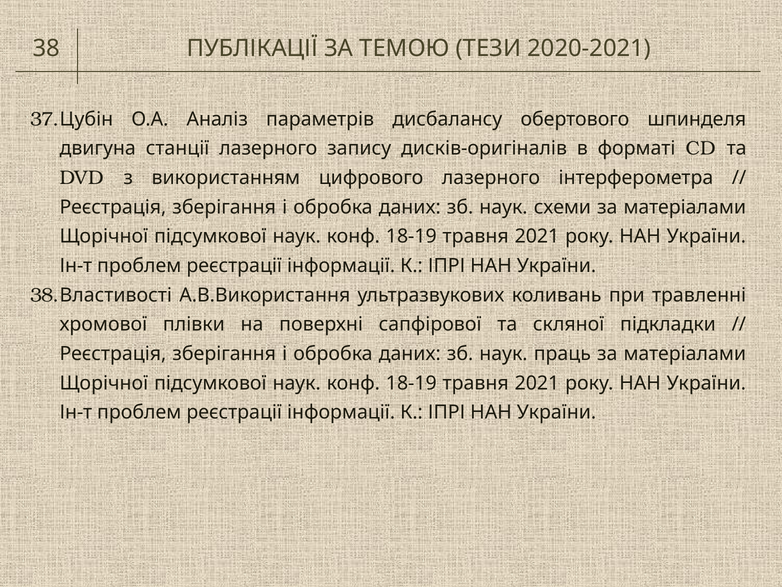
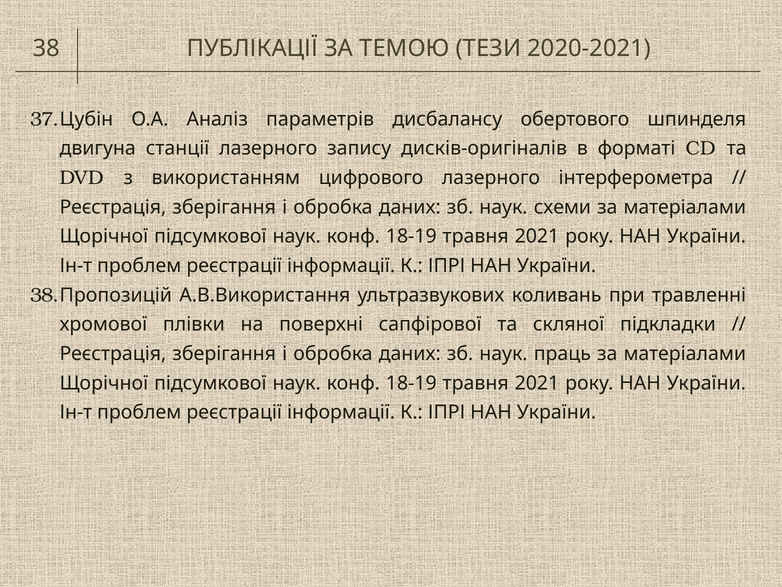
Властивості: Властивості -> Пропозицій
